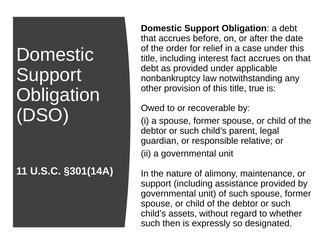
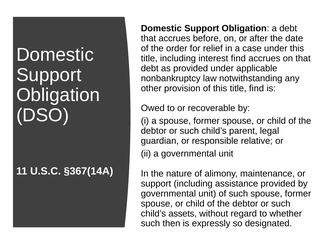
interest fact: fact -> find
title true: true -> find
§301(14A: §301(14A -> §367(14A
